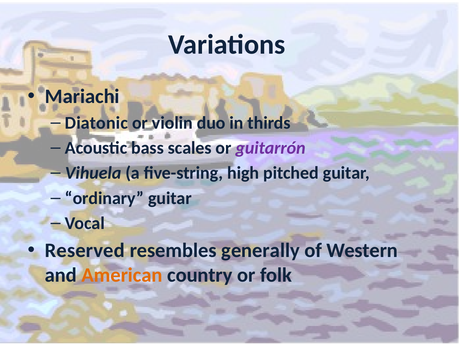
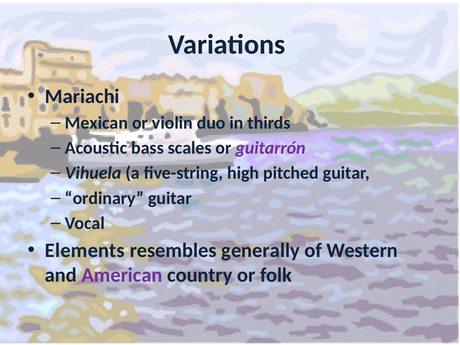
Diatonic: Diatonic -> Mexican
Reserved: Reserved -> Elements
American colour: orange -> purple
